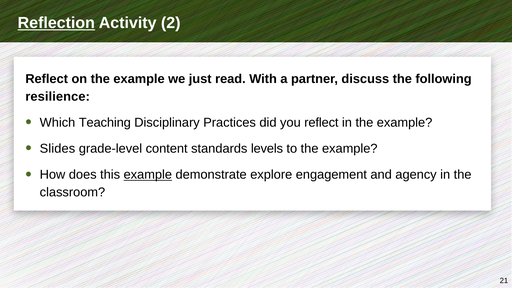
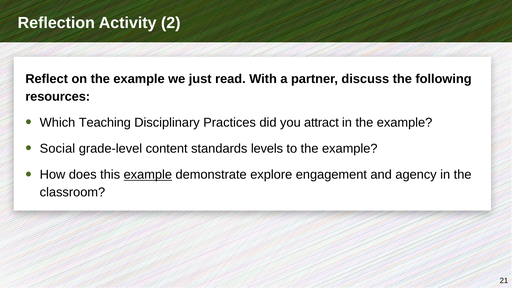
Reflection underline: present -> none
resilience: resilience -> resources
you reflect: reflect -> attract
Slides: Slides -> Social
